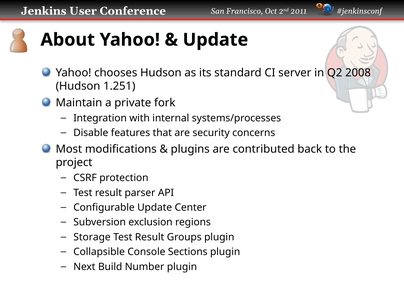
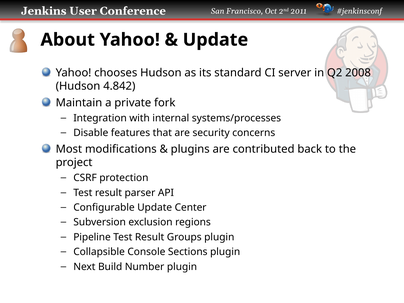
1.251: 1.251 -> 4.842
Storage: Storage -> Pipeline
